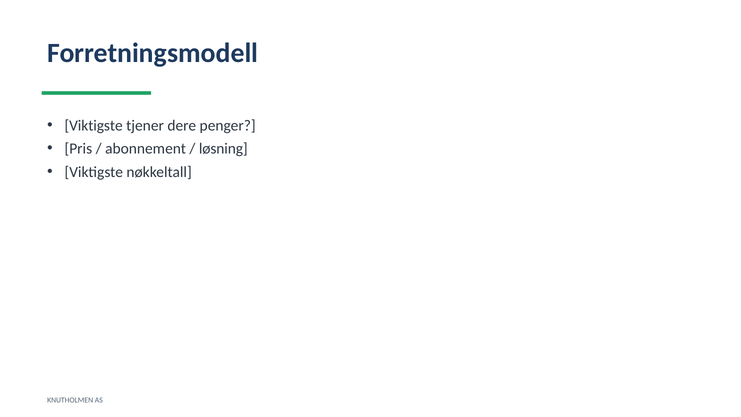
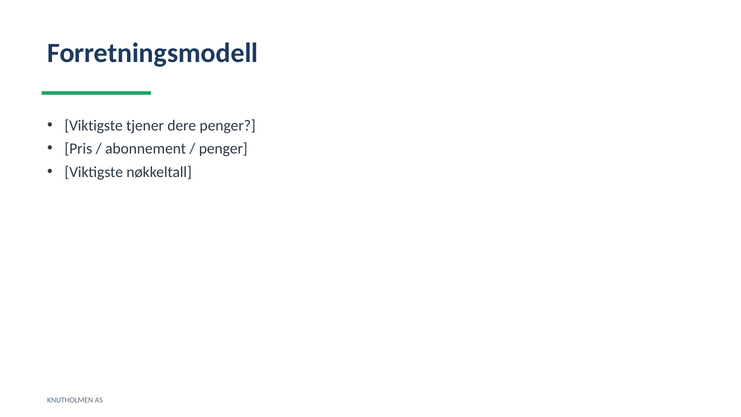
løsning at (223, 149): løsning -> penger
